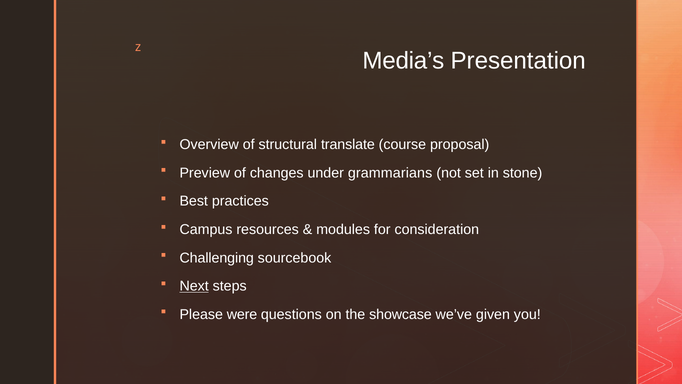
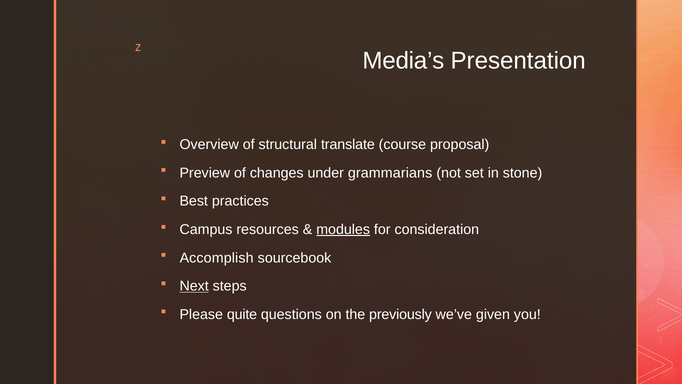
modules underline: none -> present
Challenging: Challenging -> Accomplish
were: were -> quite
showcase: showcase -> previously
